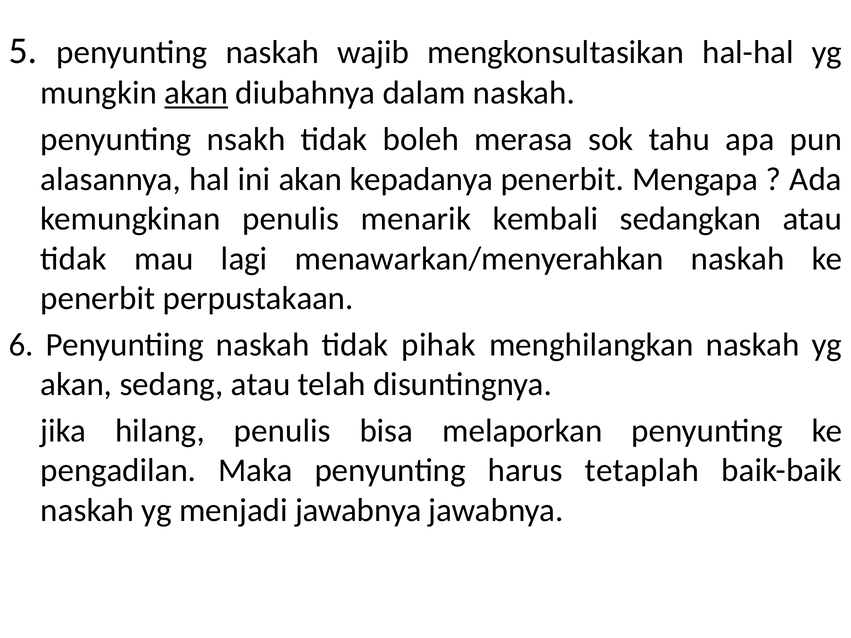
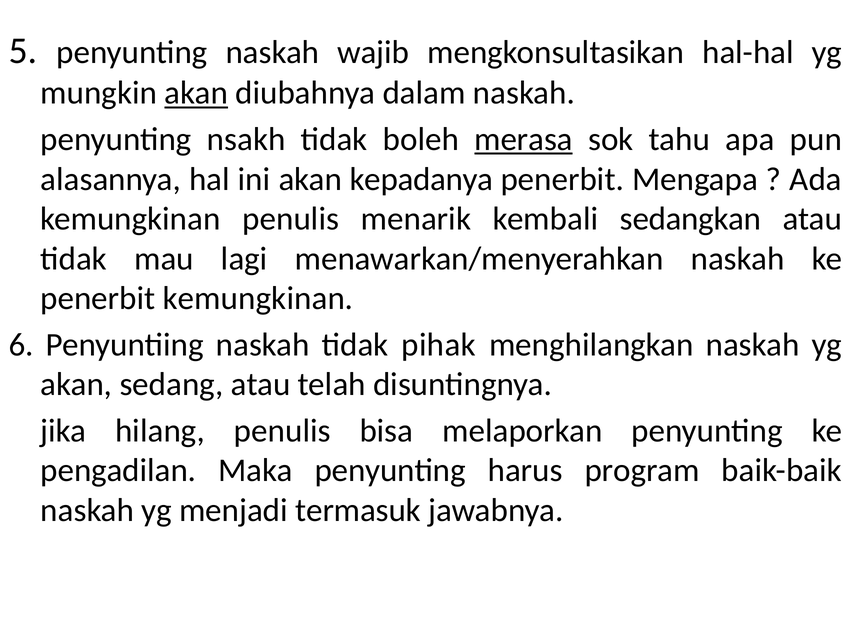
merasa underline: none -> present
penerbit perpustakaan: perpustakaan -> kemungkinan
tetaplah: tetaplah -> program
menjadi jawabnya: jawabnya -> termasuk
